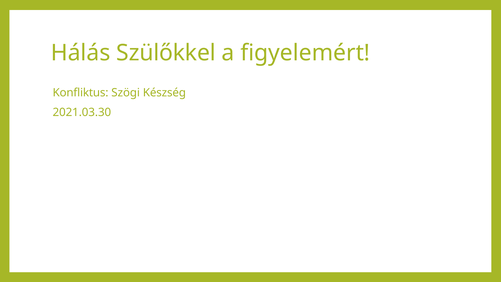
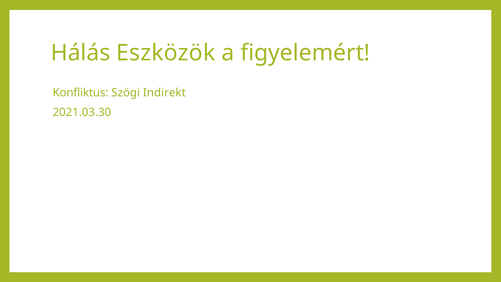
Szülőkkel: Szülőkkel -> Eszközök
Készség: Készség -> Indirekt
